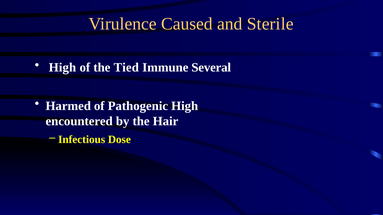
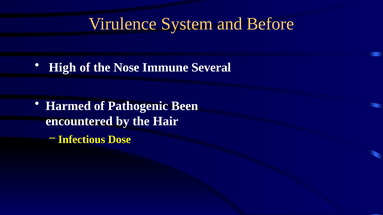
Caused: Caused -> System
Sterile: Sterile -> Before
Tied: Tied -> Nose
Pathogenic High: High -> Been
